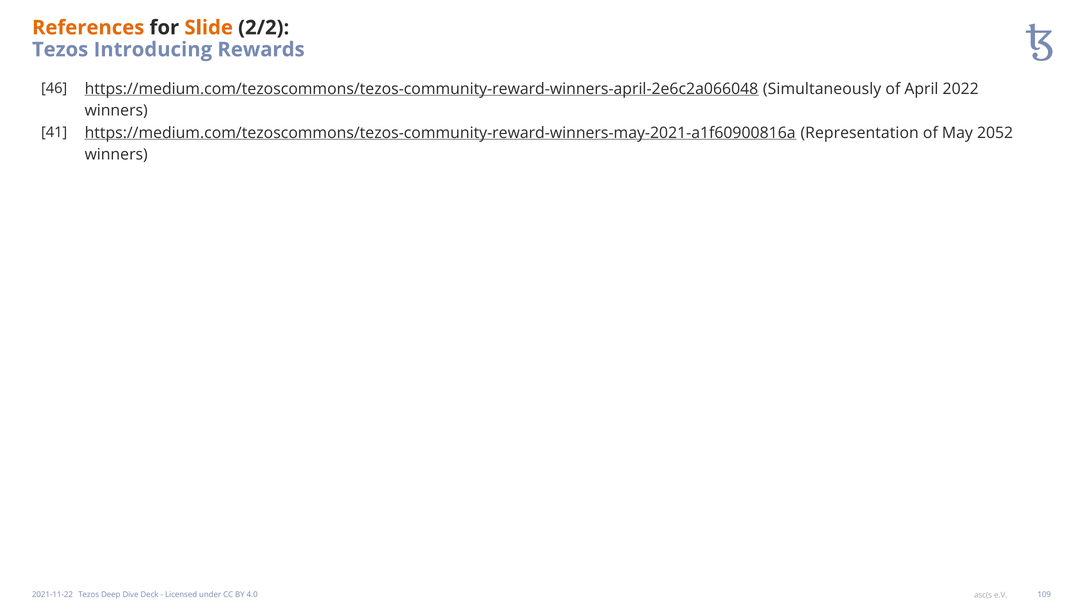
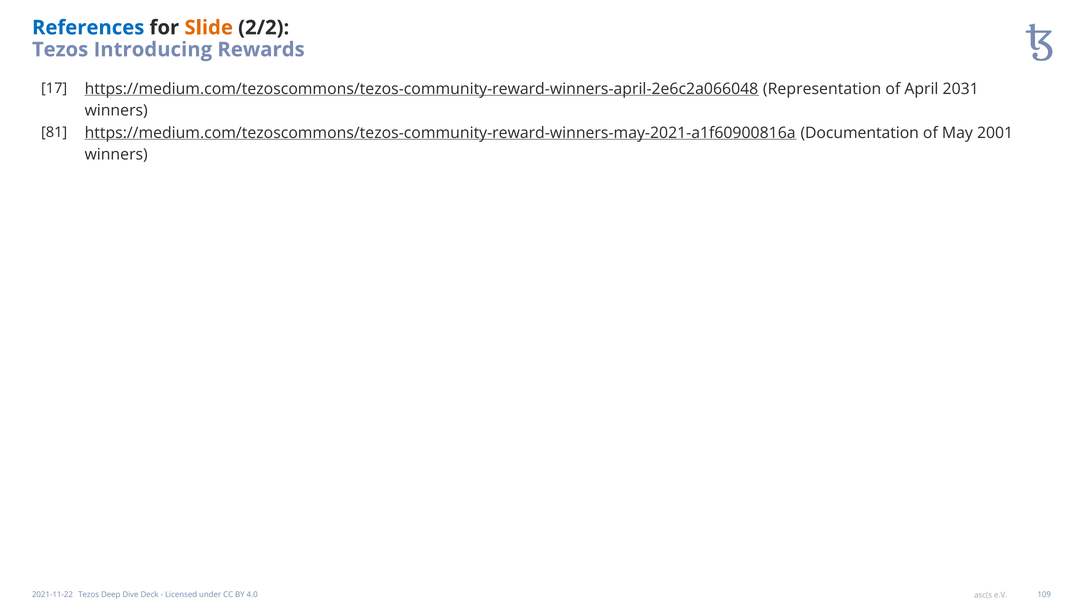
References colour: orange -> blue
46: 46 -> 17
Simultaneously: Simultaneously -> Representation
2022: 2022 -> 2031
41: 41 -> 81
Representation: Representation -> Documentation
2052: 2052 -> 2001
